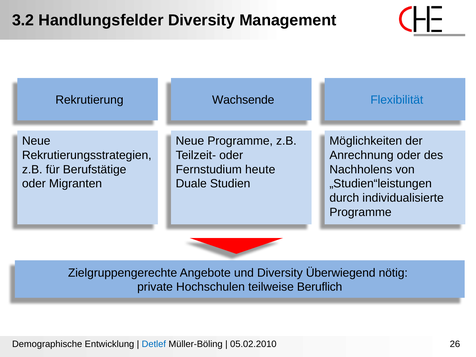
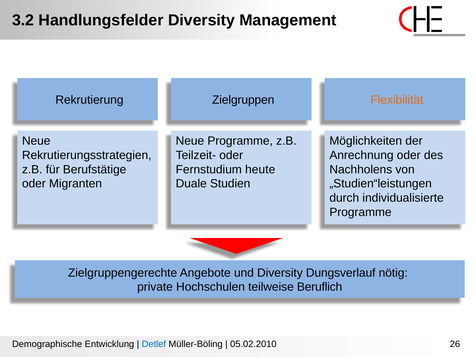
Wachsende: Wachsende -> Zielgruppen
Flexibilität colour: blue -> orange
Überwiegend: Überwiegend -> Dungsverlauf
